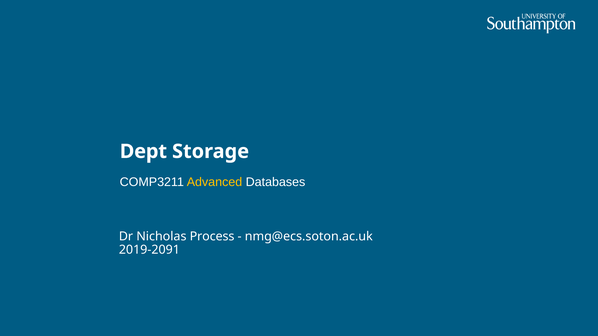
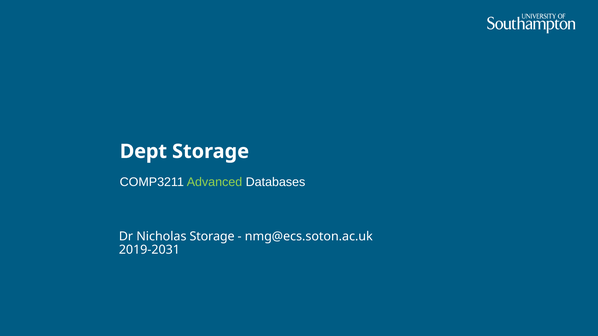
Advanced colour: yellow -> light green
Nicholas Process: Process -> Storage
2019-2091: 2019-2091 -> 2019-2031
